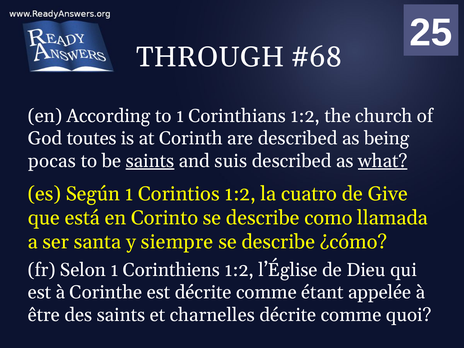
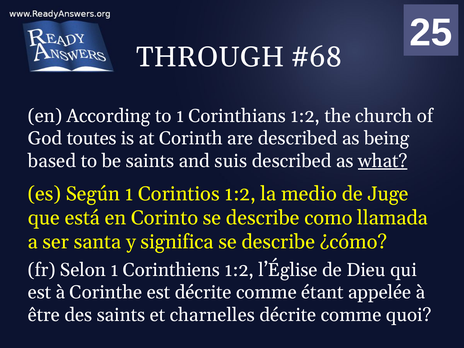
pocas: pocas -> based
saints at (150, 161) underline: present -> none
cuatro: cuatro -> medio
Give: Give -> Juge
siempre: siempre -> significa
